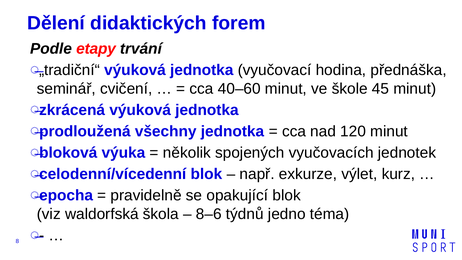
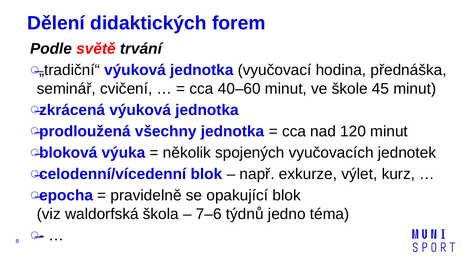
etapy: etapy -> světě
8–6: 8–6 -> 7–6
